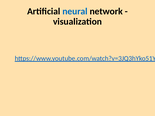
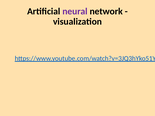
neural colour: blue -> purple
